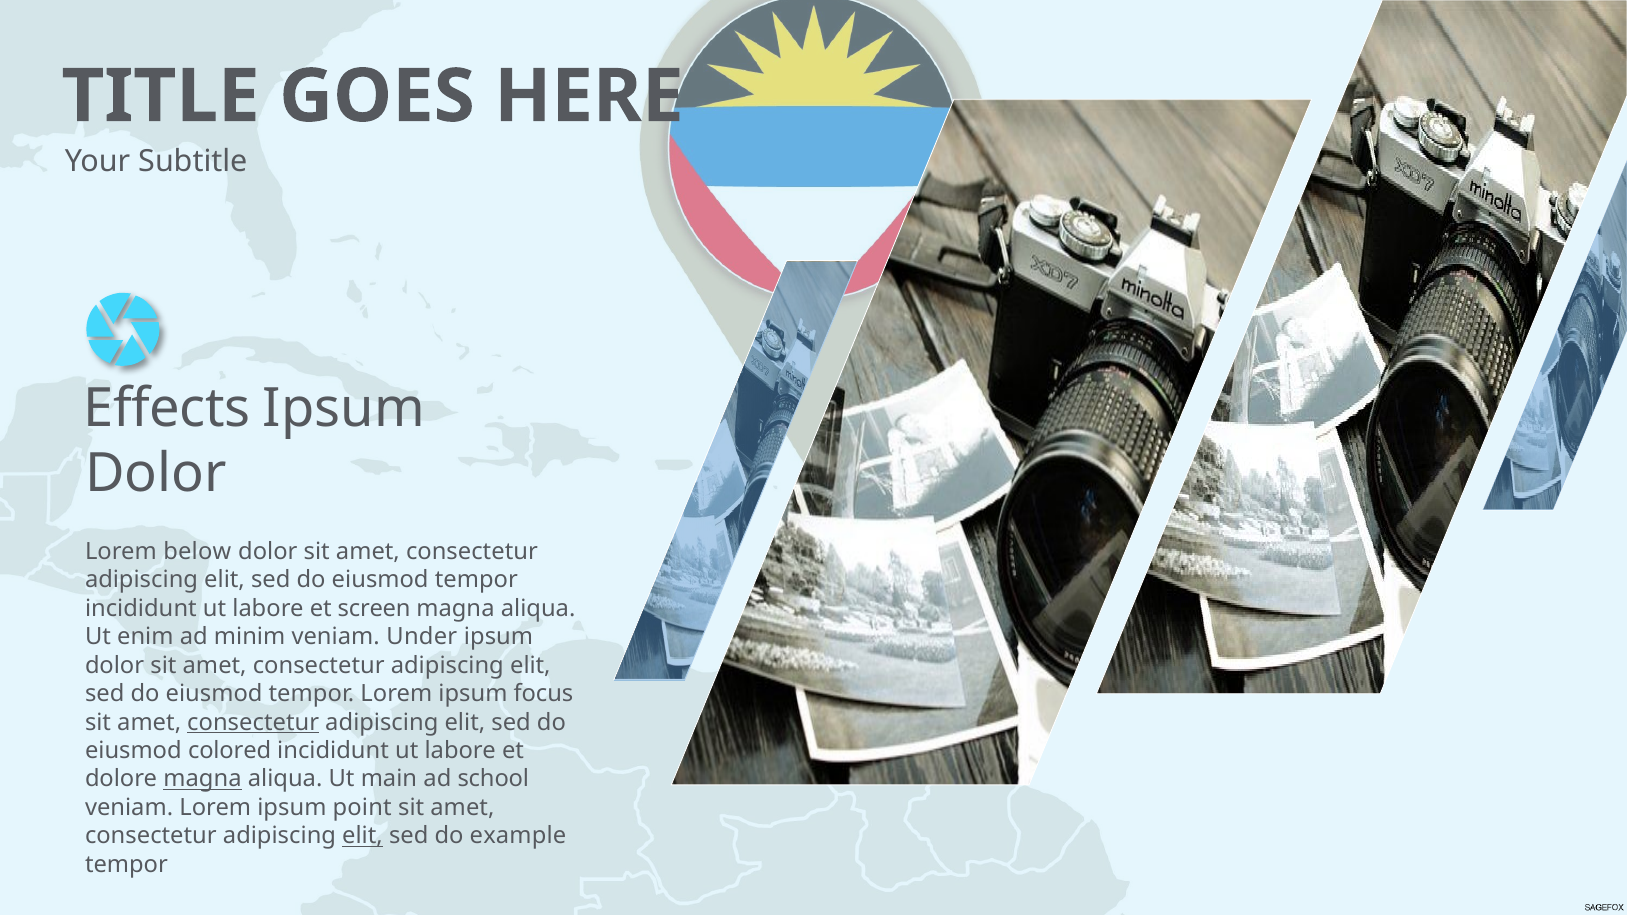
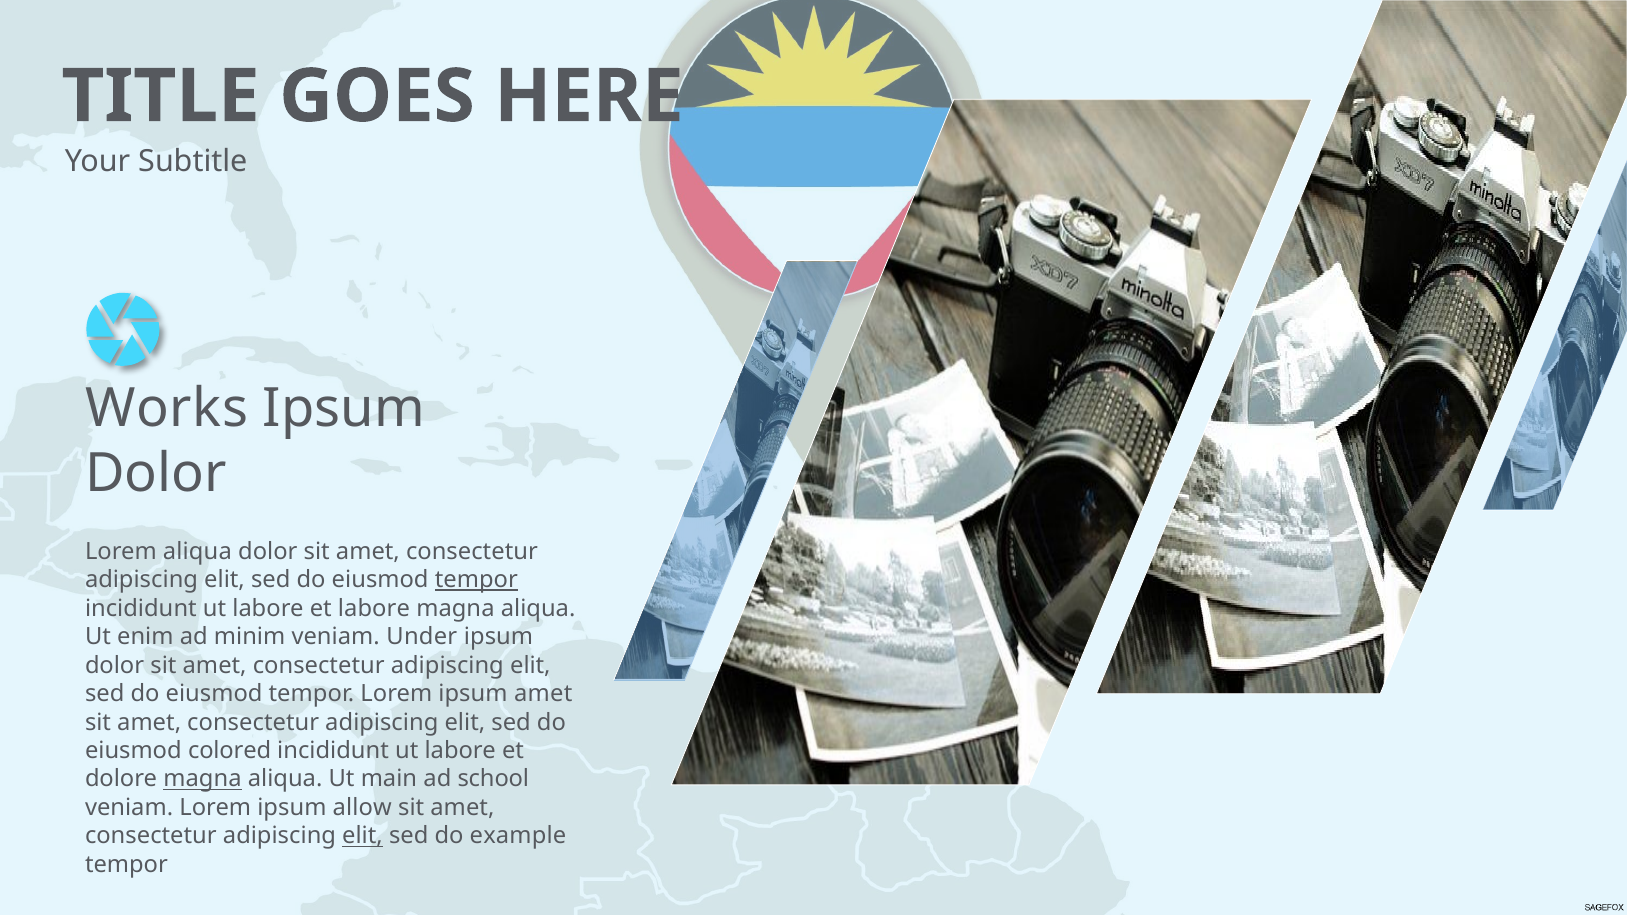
Effects: Effects -> Works
Lorem below: below -> aliqua
tempor at (476, 580) underline: none -> present
et screen: screen -> labore
ipsum focus: focus -> amet
consectetur at (253, 722) underline: present -> none
point: point -> allow
